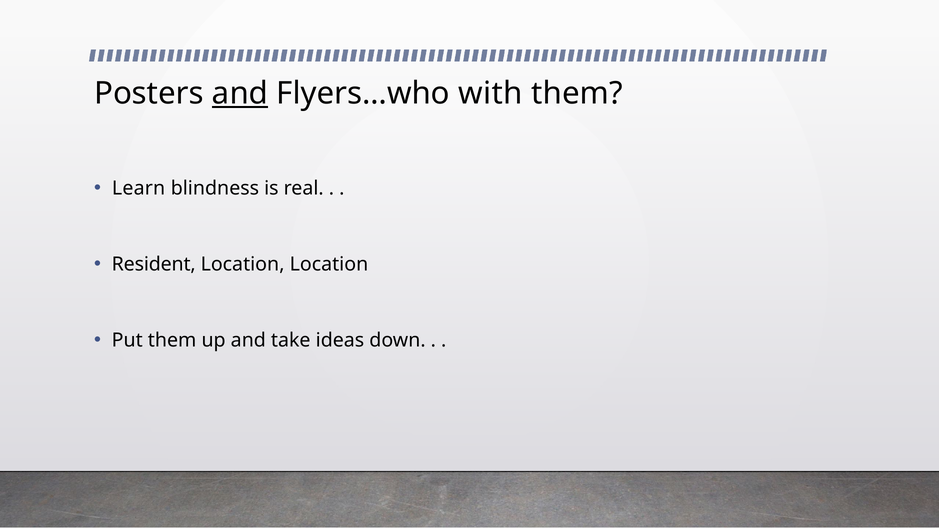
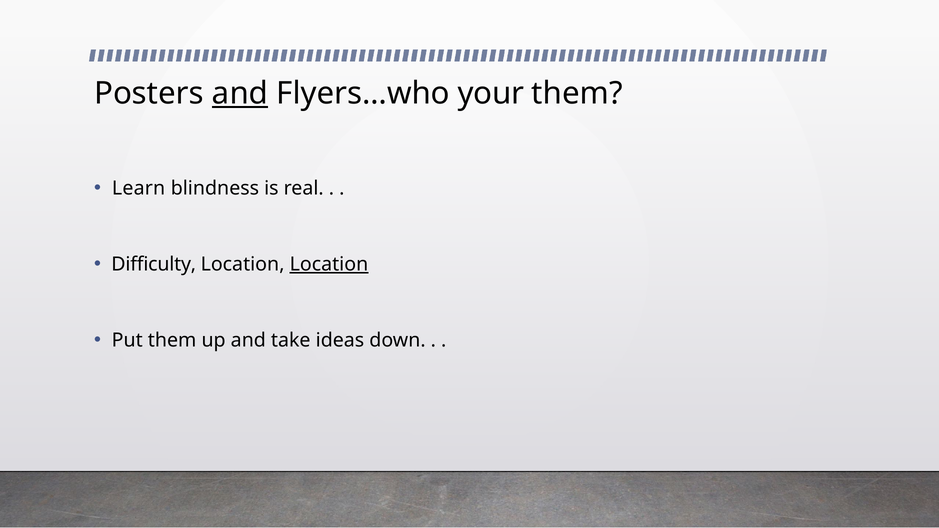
with: with -> your
Resident: Resident -> Difficulty
Location at (329, 265) underline: none -> present
